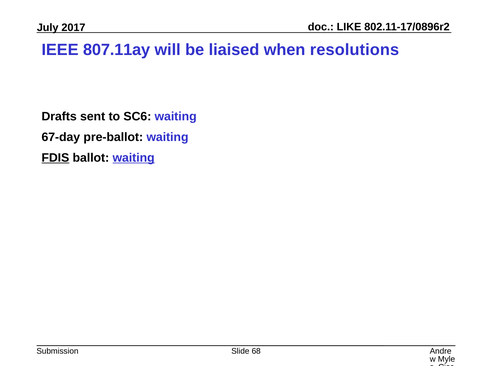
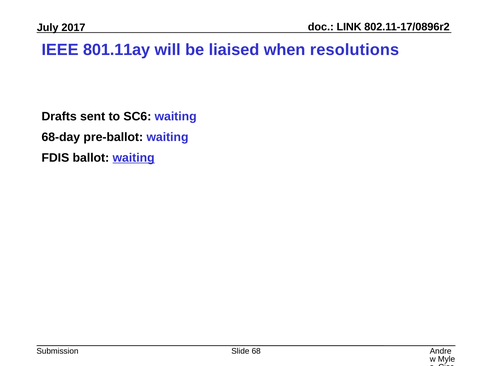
LIKE: LIKE -> LINK
807.11ay: 807.11ay -> 801.11ay
67-day: 67-day -> 68-day
FDIS underline: present -> none
